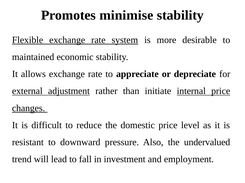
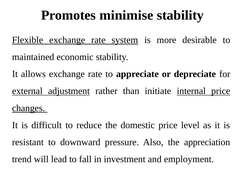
undervalued: undervalued -> appreciation
